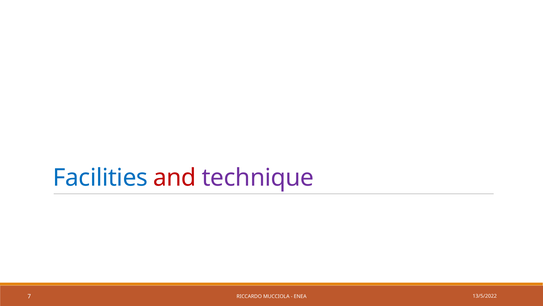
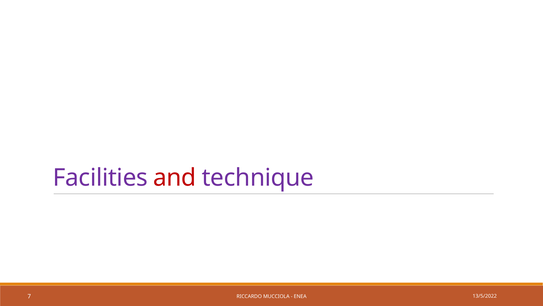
Facilities colour: blue -> purple
